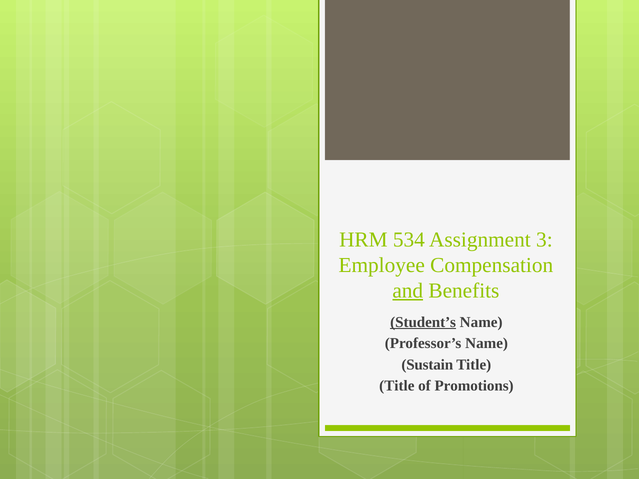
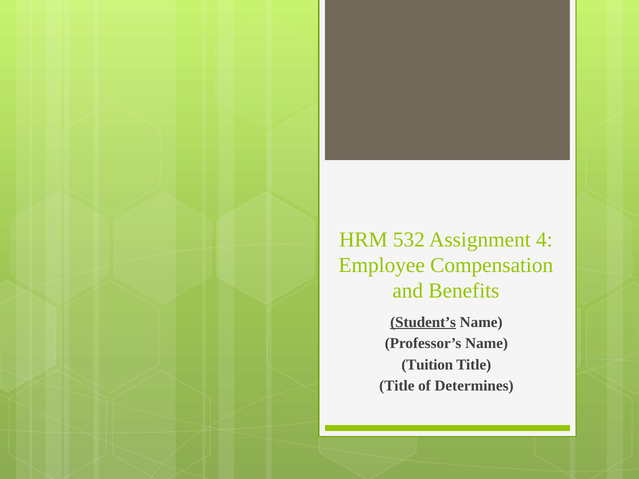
534: 534 -> 532
3: 3 -> 4
and underline: present -> none
Sustain: Sustain -> Tuition
Promotions: Promotions -> Determines
